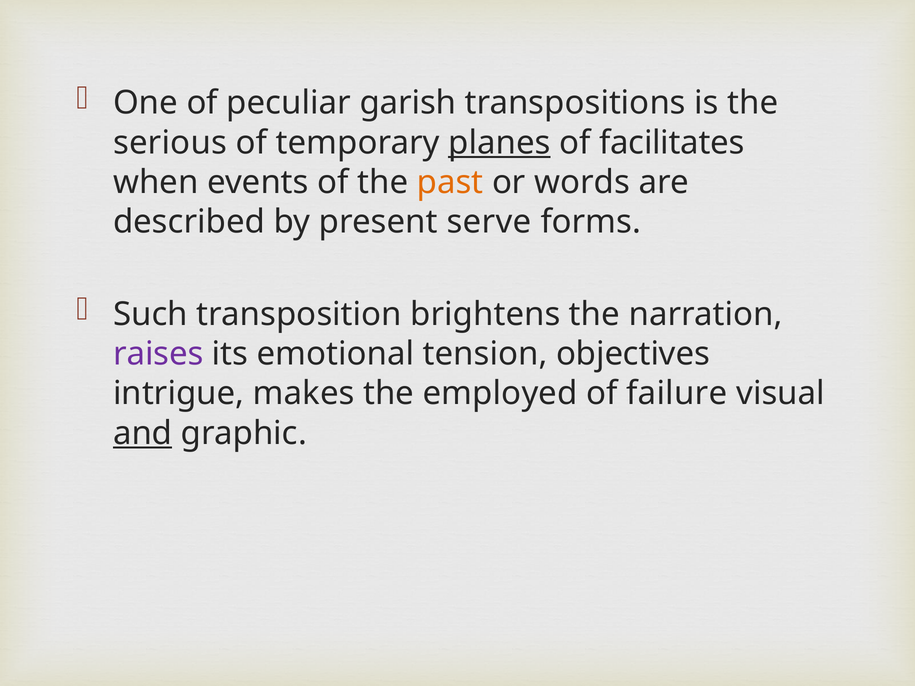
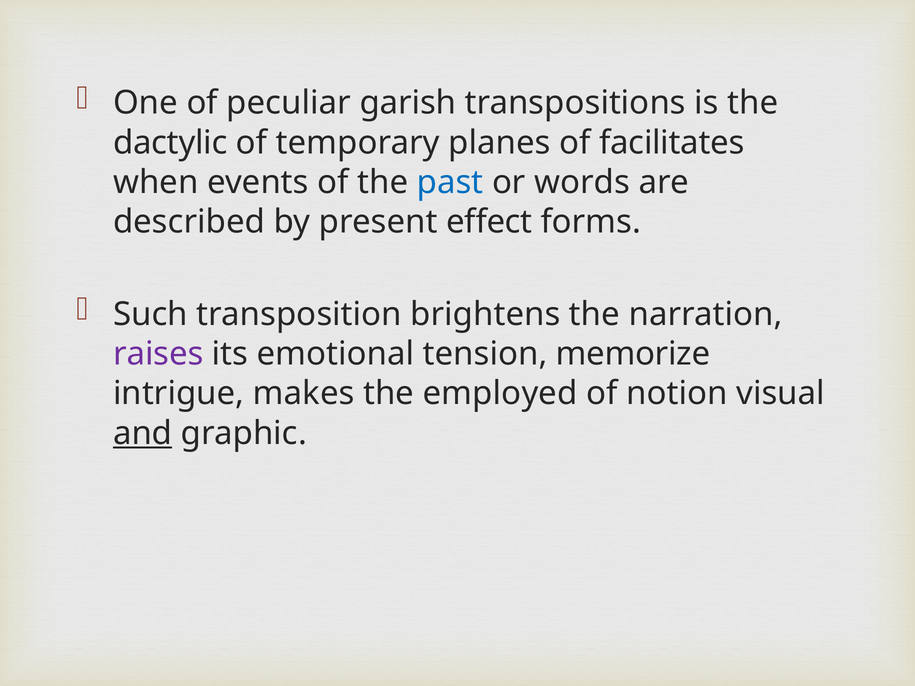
serious: serious -> dactylic
planes underline: present -> none
past colour: orange -> blue
serve: serve -> effect
objectives: objectives -> memorize
failure: failure -> notion
